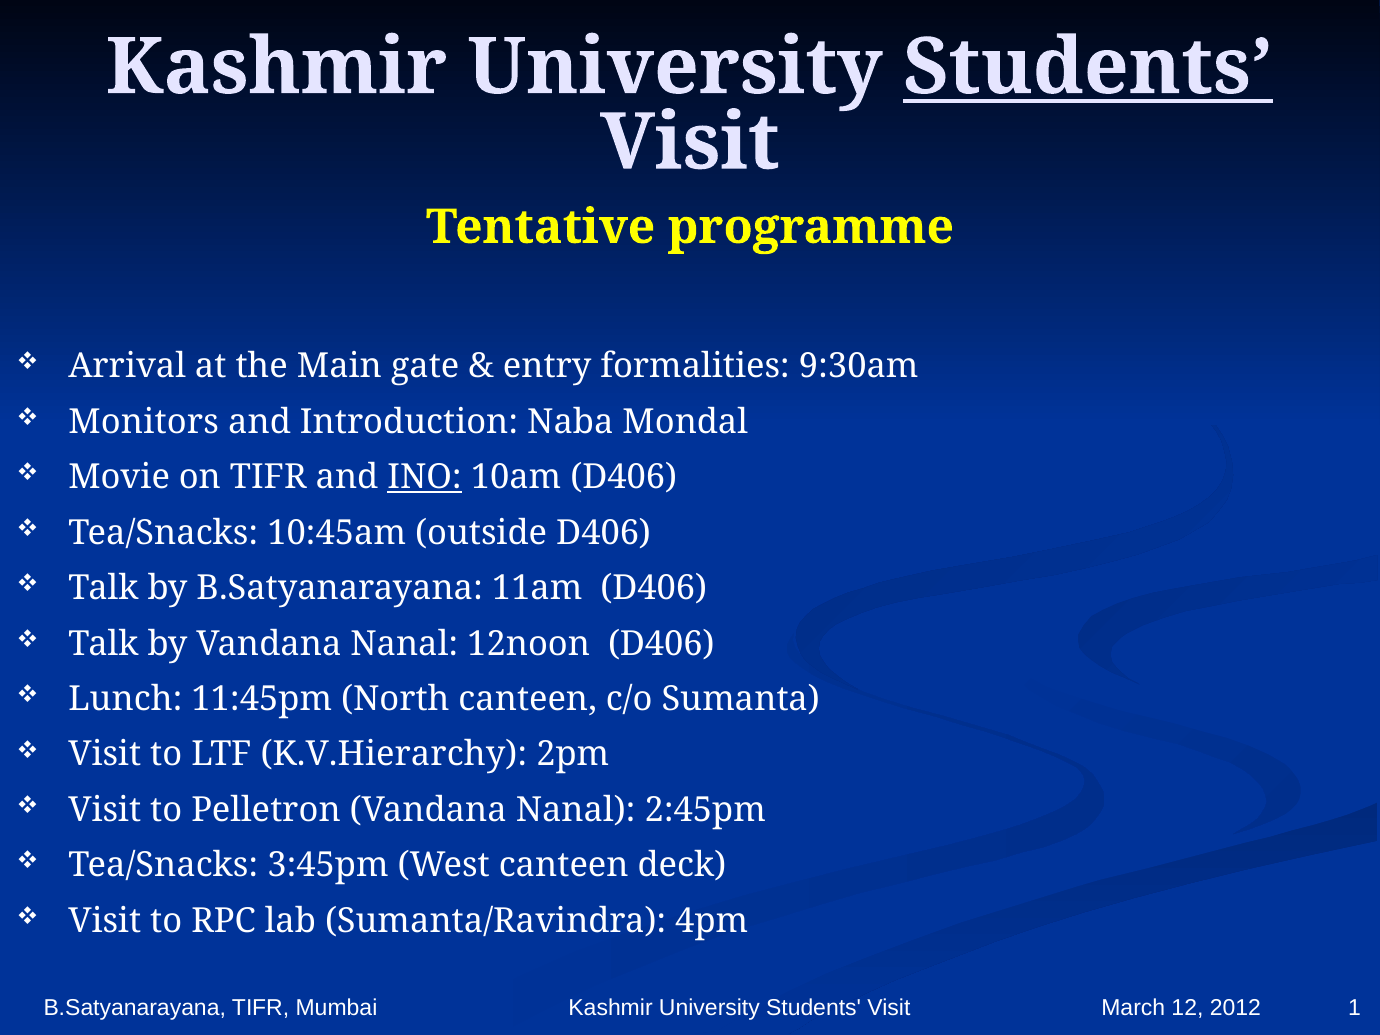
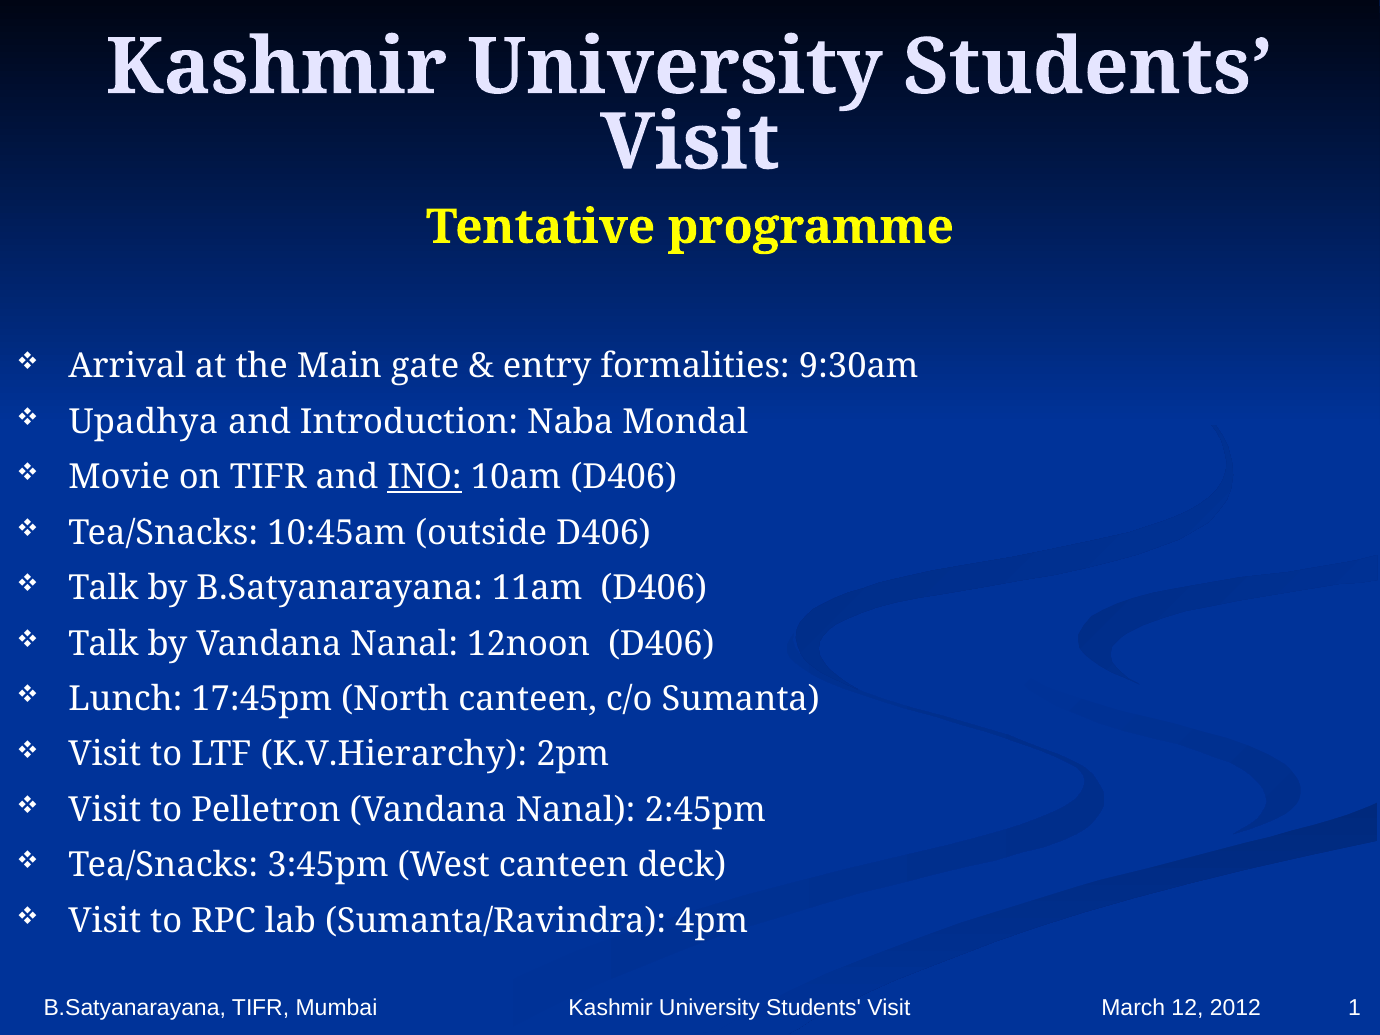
Students at (1088, 67) underline: present -> none
Monitors: Monitors -> Upadhya
11:45pm: 11:45pm -> 17:45pm
